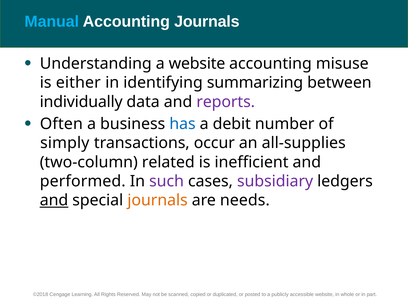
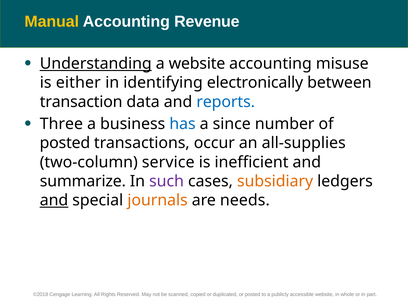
Manual colour: light blue -> yellow
Accounting Journals: Journals -> Revenue
Understanding underline: none -> present
summarizing: summarizing -> electronically
individually: individually -> transaction
reports colour: purple -> blue
Often: Often -> Three
debit: debit -> since
simply at (65, 143): simply -> posted
related: related -> service
performed: performed -> summarize
subsidiary colour: purple -> orange
